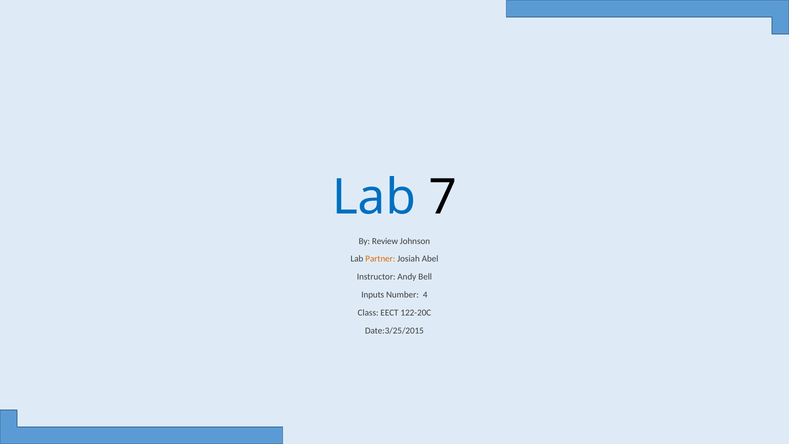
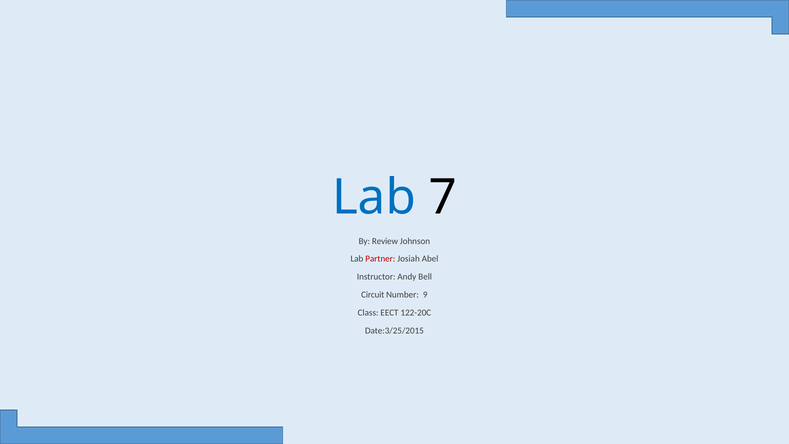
Partner colour: orange -> red
Inputs: Inputs -> Circuit
4: 4 -> 9
